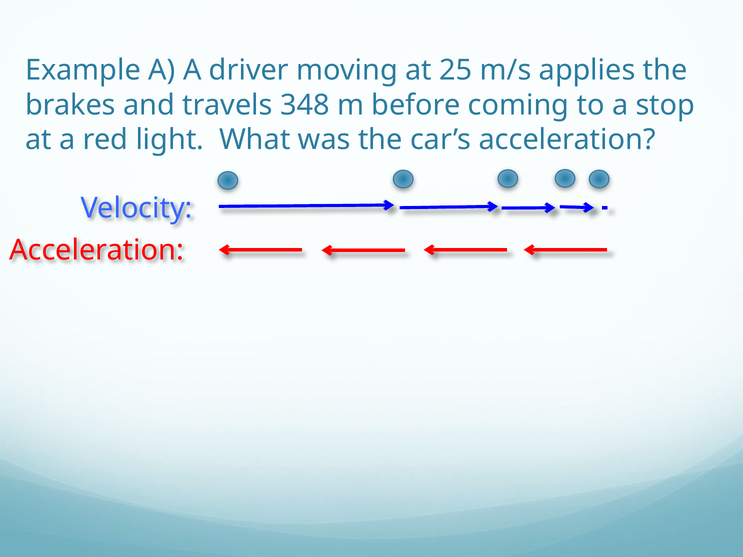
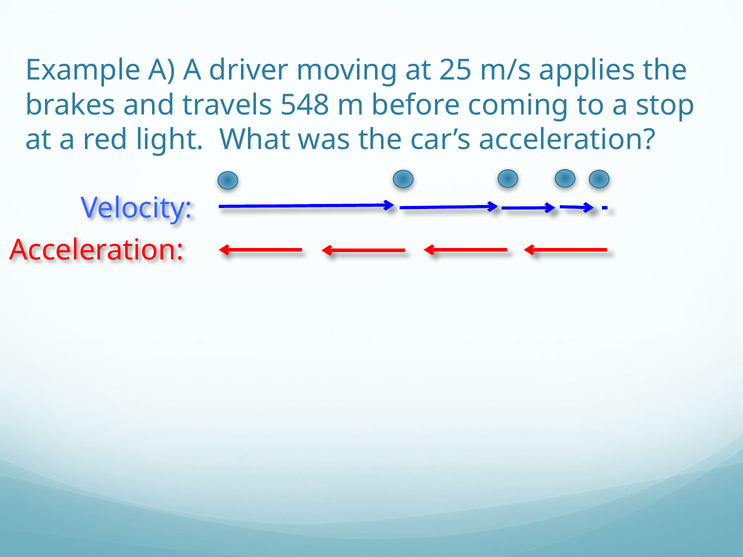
348: 348 -> 548
